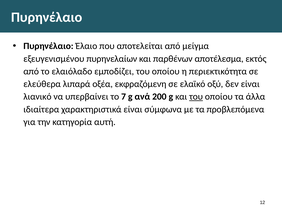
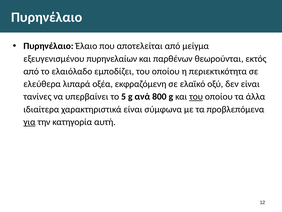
αποτέλεσμα: αποτέλεσμα -> θεωρούνται
λιανικό: λιανικό -> τανίνες
7: 7 -> 5
200: 200 -> 800
για underline: none -> present
